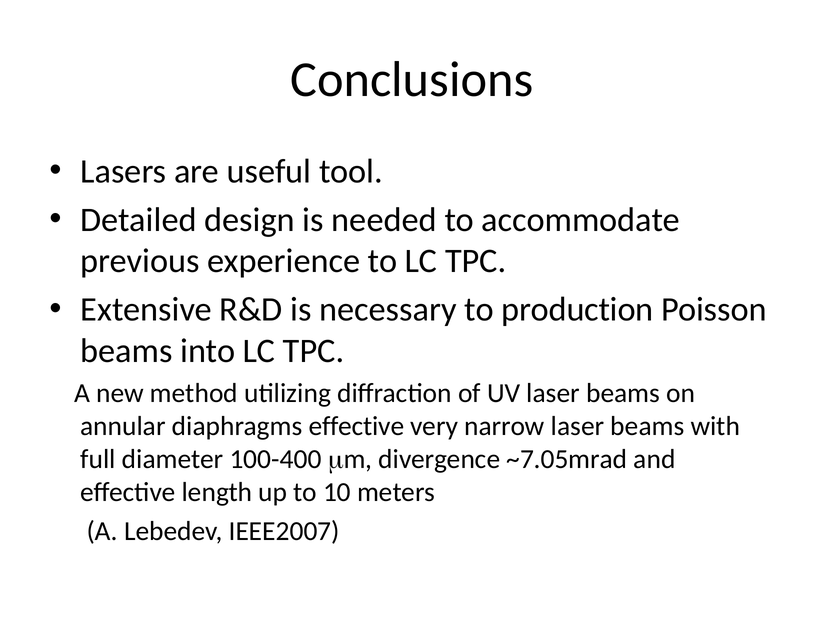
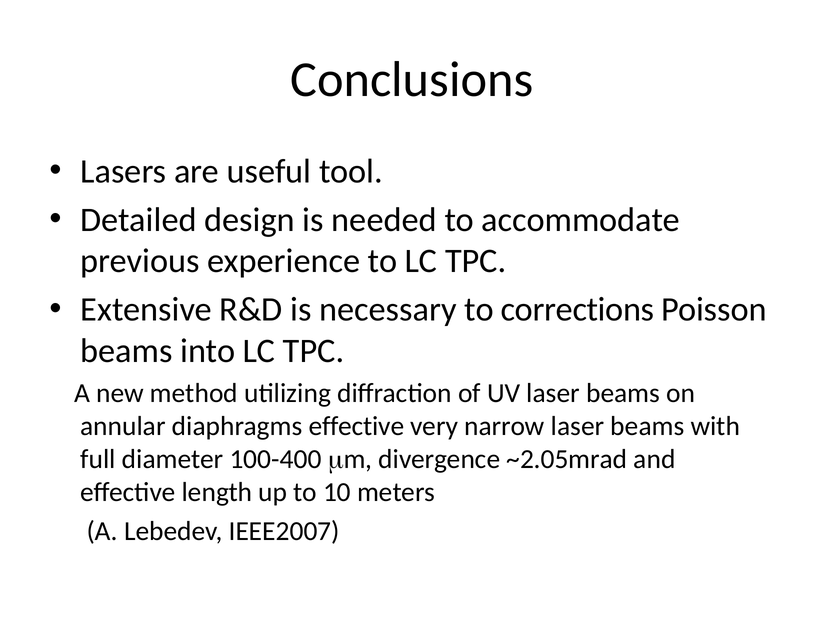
production: production -> corrections
~7.05mrad: ~7.05mrad -> ~2.05mrad
